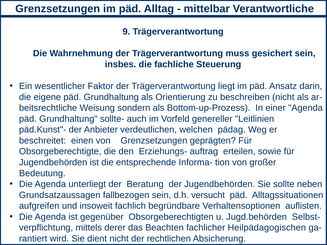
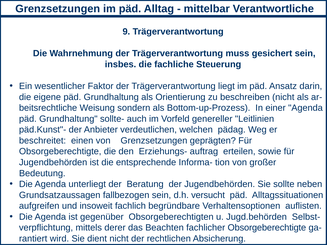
fachlicher Heilpädagogischen: Heilpädagogischen -> Obsorgeberechtigte
